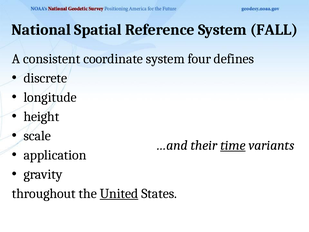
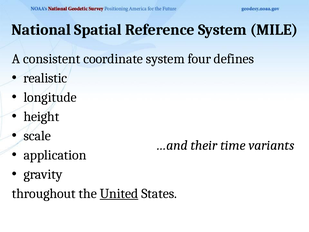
FALL: FALL -> MILE
discrete: discrete -> realistic
time underline: present -> none
